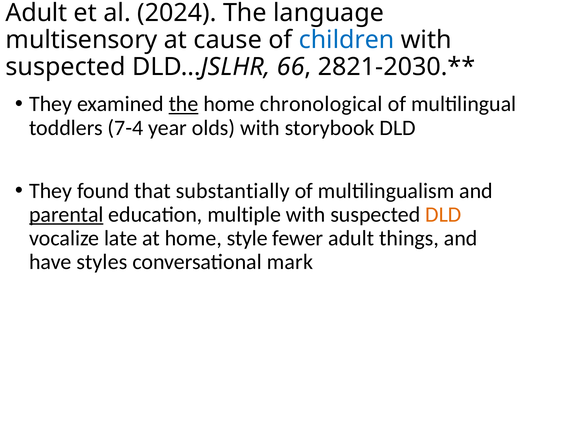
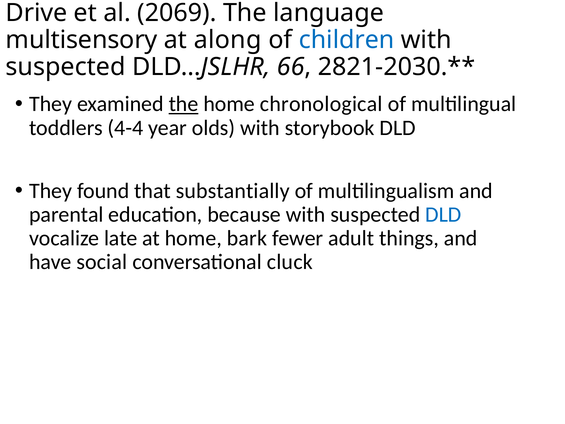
Adult at (36, 13): Adult -> Drive
2024: 2024 -> 2069
cause: cause -> along
7-4: 7-4 -> 4-4
parental underline: present -> none
multiple: multiple -> because
DLD at (443, 214) colour: orange -> blue
style: style -> bark
styles: styles -> social
mark: mark -> cluck
